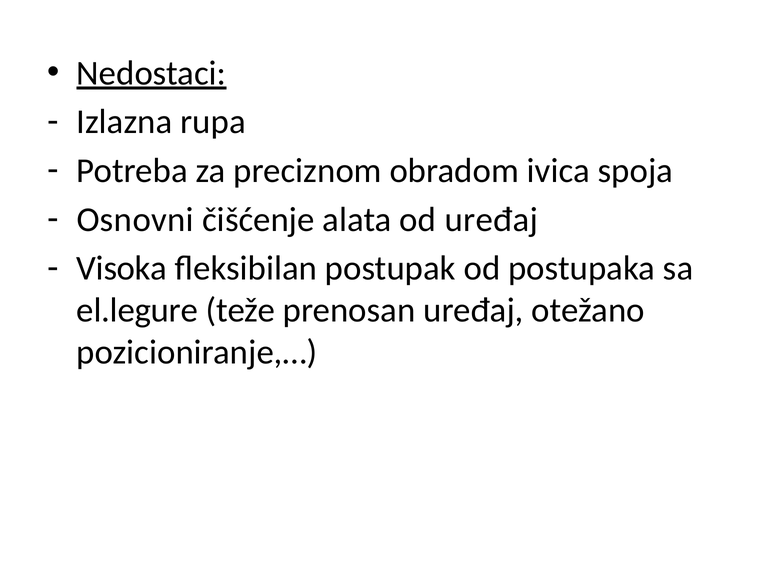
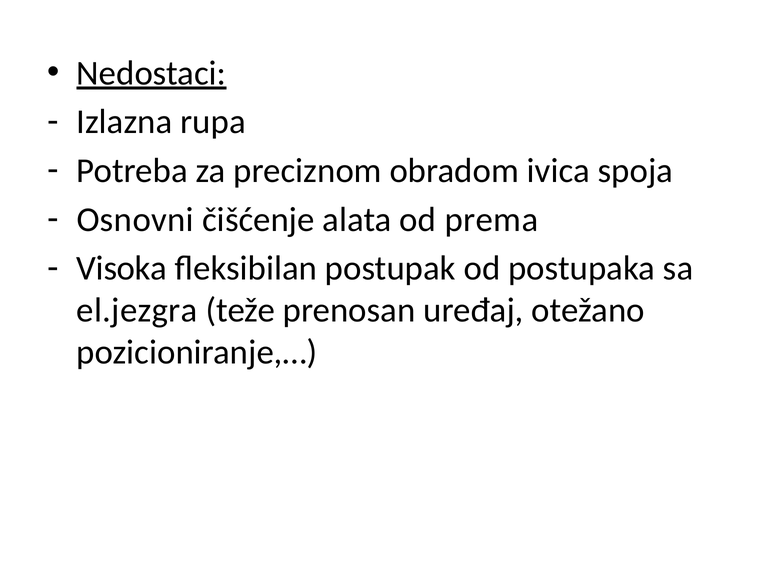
od uređaj: uređaj -> prema
el.legure: el.legure -> el.jezgra
